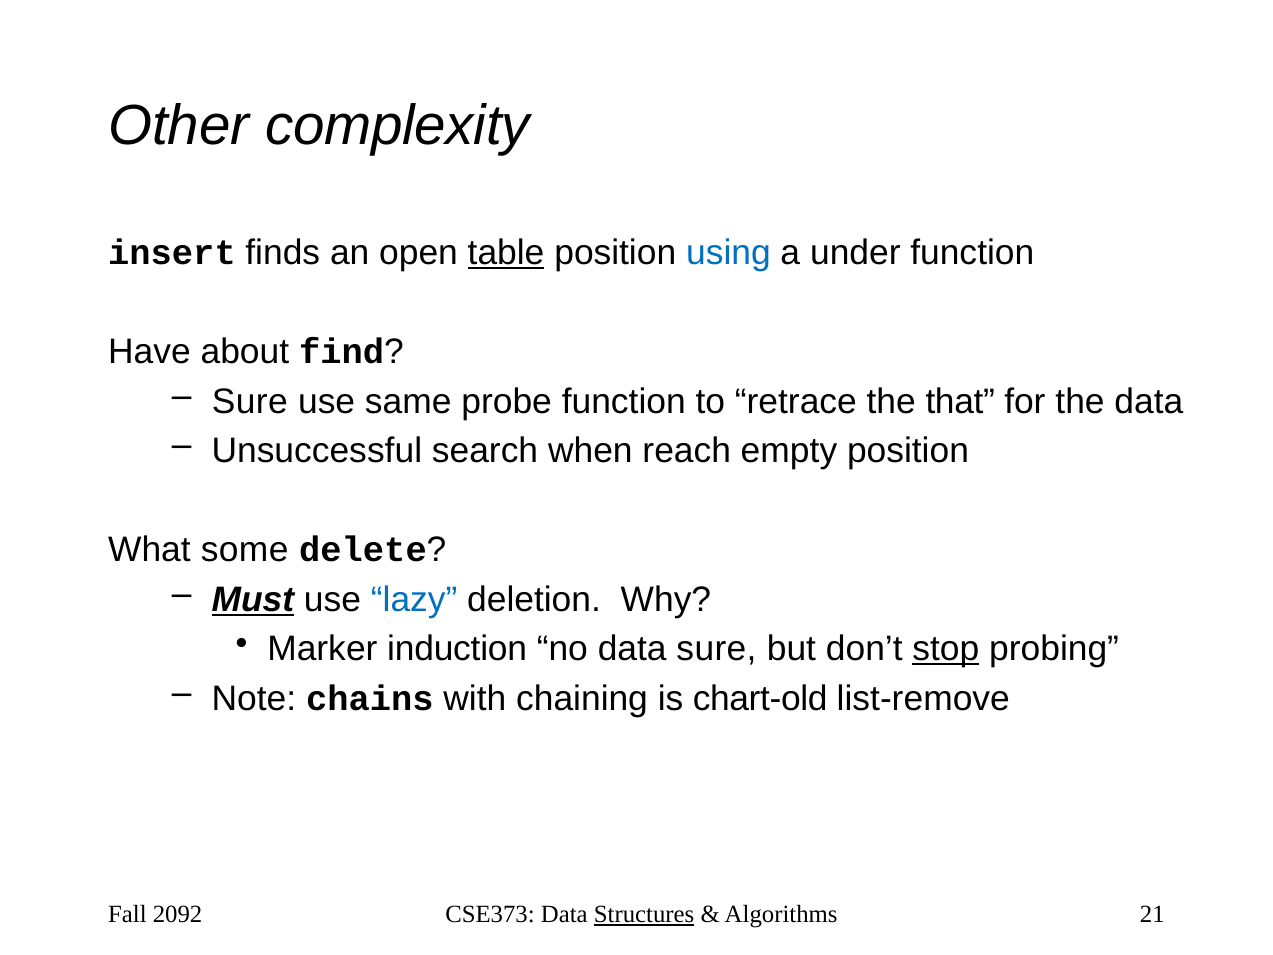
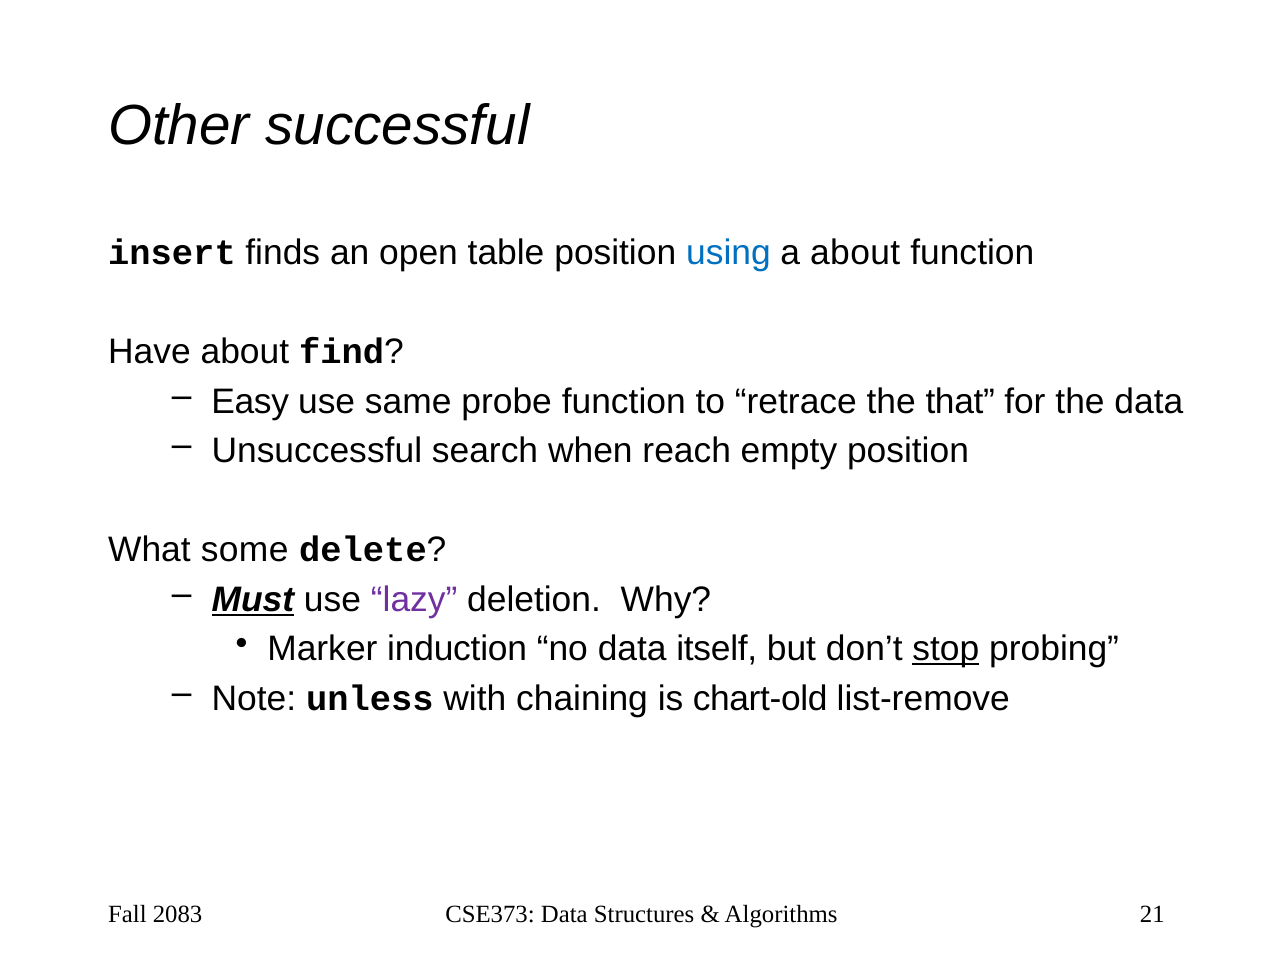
complexity: complexity -> successful
table underline: present -> none
a under: under -> about
Sure at (250, 401): Sure -> Easy
lazy colour: blue -> purple
data sure: sure -> itself
chains: chains -> unless
2092: 2092 -> 2083
Structures underline: present -> none
